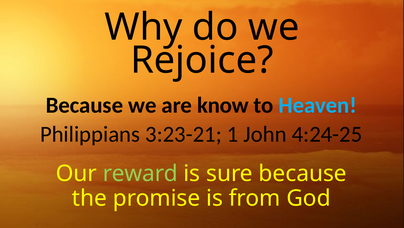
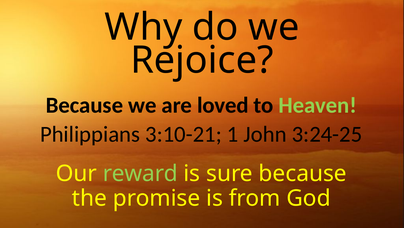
know: know -> loved
Heaven colour: light blue -> light green
3:23-21: 3:23-21 -> 3:10-21
4:24-25: 4:24-25 -> 3:24-25
